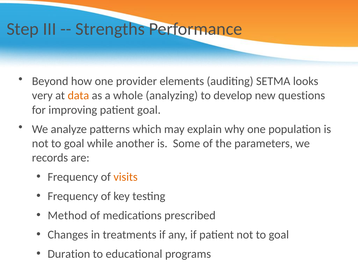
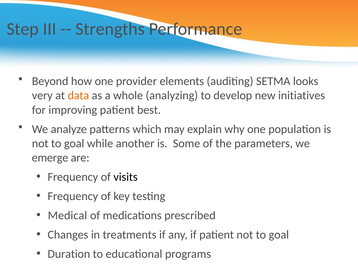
questions: questions -> initiatives
patient goal: goal -> best
records: records -> emerge
visits colour: orange -> black
Method: Method -> Medical
